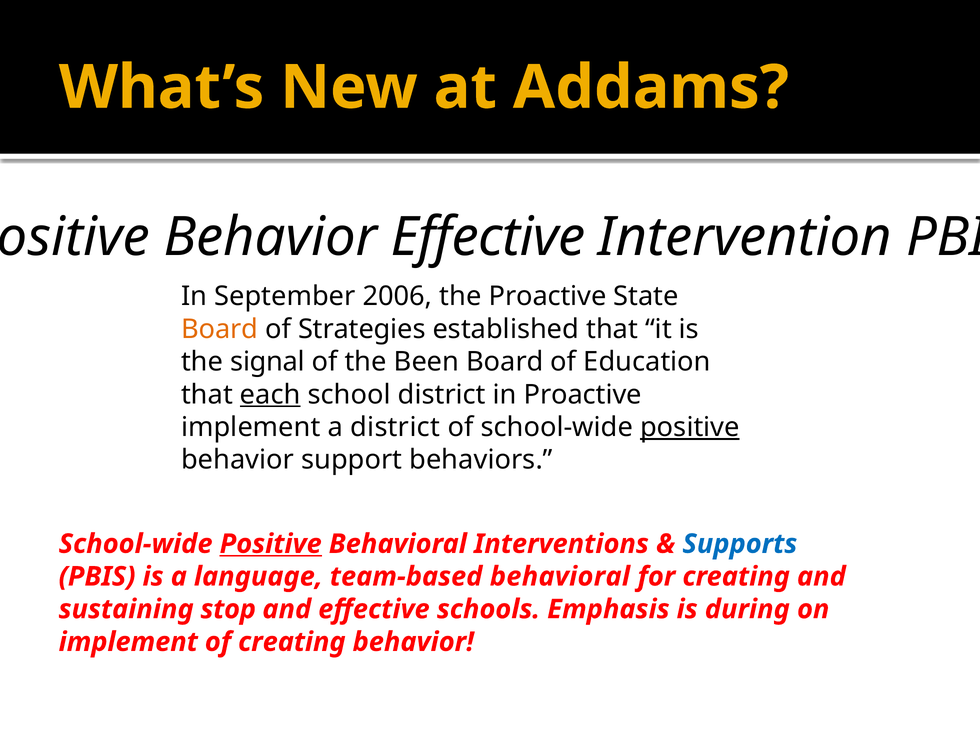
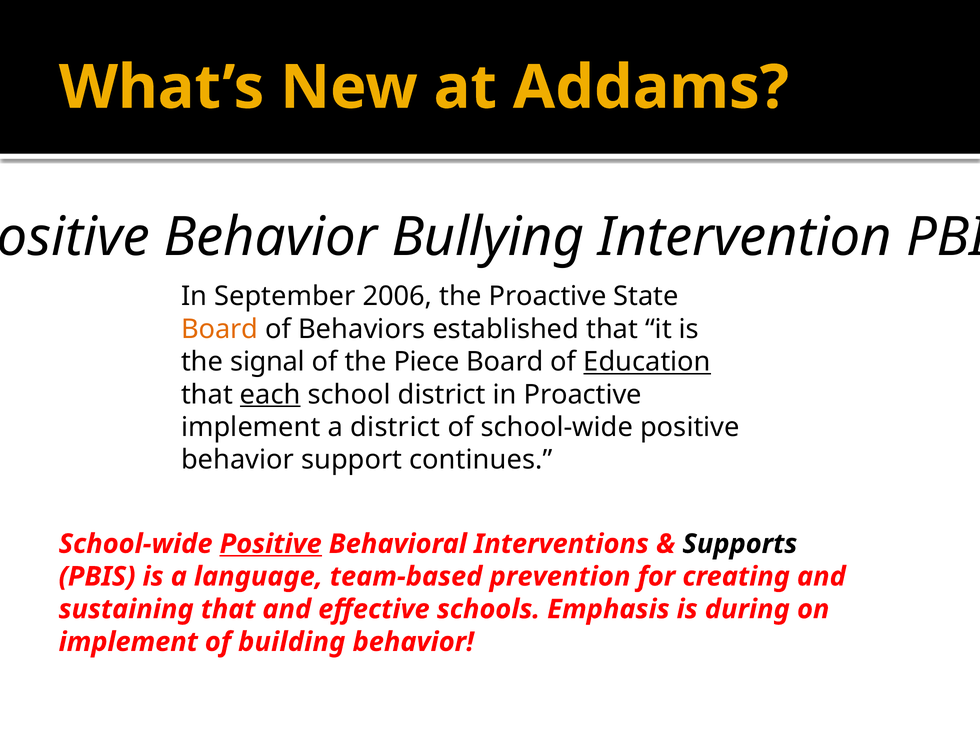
Behavior Effective: Effective -> Bullying
Strategies: Strategies -> Behaviors
Been: Been -> Piece
Education underline: none -> present
positive at (690, 427) underline: present -> none
behaviors: behaviors -> continues
Supports colour: blue -> black
team-based behavioral: behavioral -> prevention
sustaining stop: stop -> that
of creating: creating -> building
